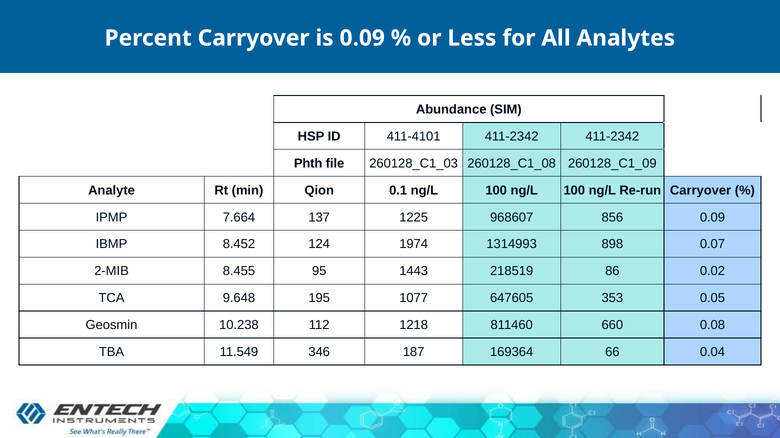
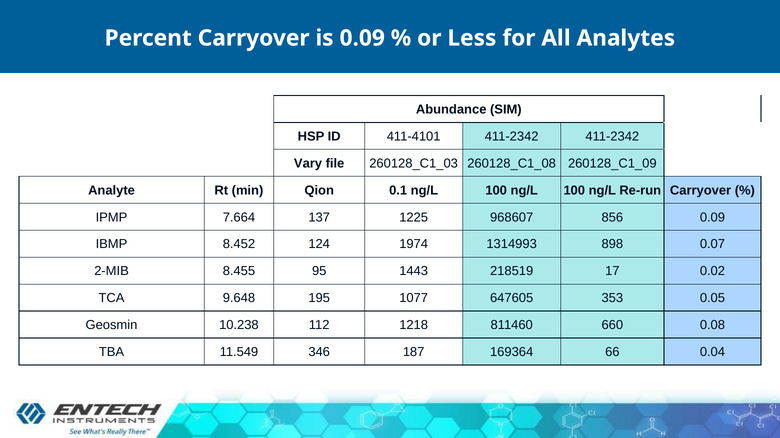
Phth: Phth -> Vary
86: 86 -> 17
